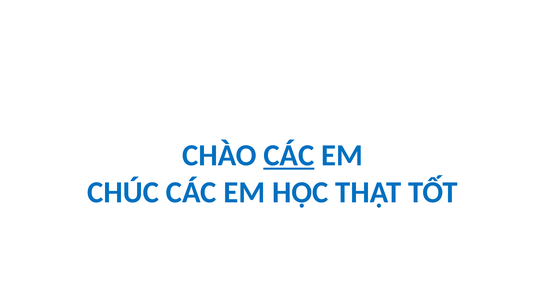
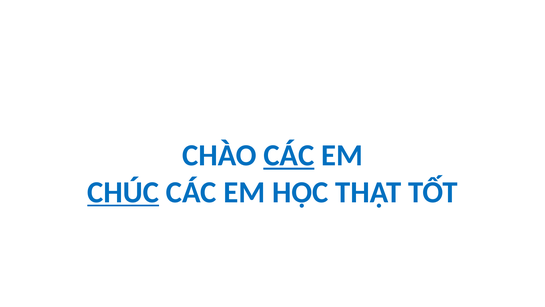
CHÚC underline: none -> present
